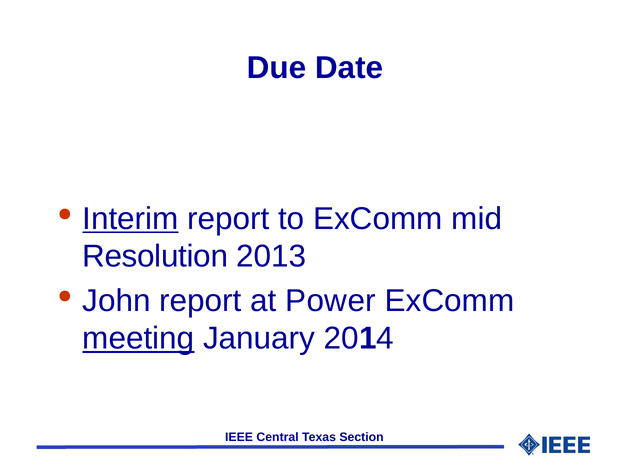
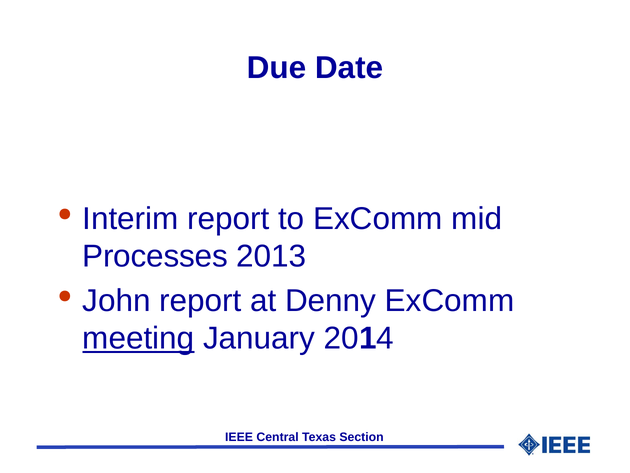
Interim underline: present -> none
Resolution: Resolution -> Processes
Power: Power -> Denny
